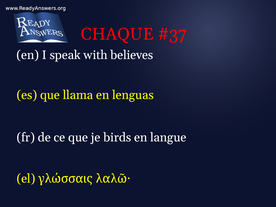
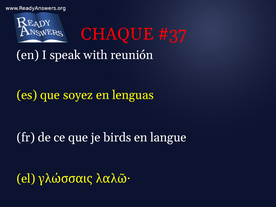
believes: believes -> reunión
llama: llama -> soyez
